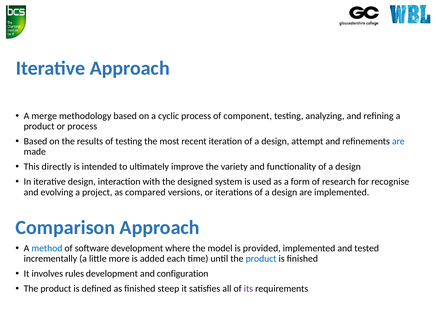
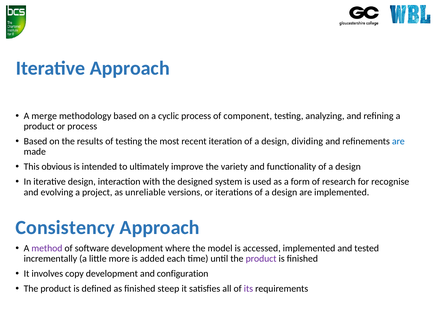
attempt: attempt -> dividing
directly: directly -> obvious
compared: compared -> unreliable
Comparison: Comparison -> Consistency
method colour: blue -> purple
provided: provided -> accessed
product at (261, 259) colour: blue -> purple
rules: rules -> copy
